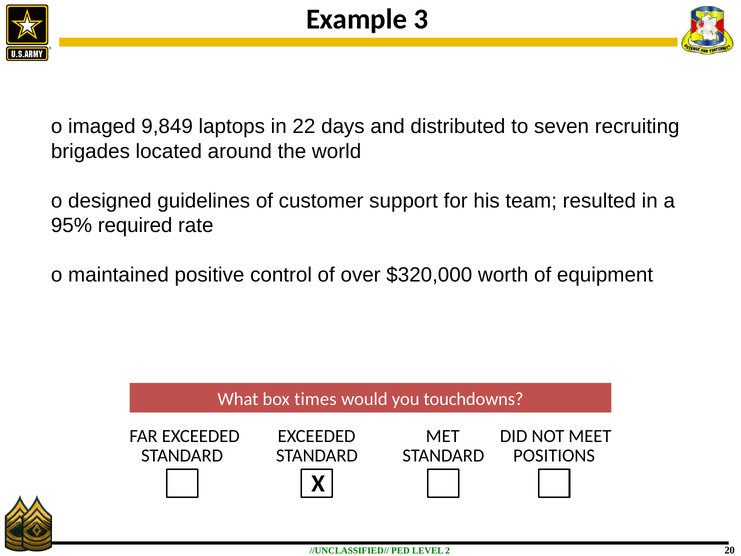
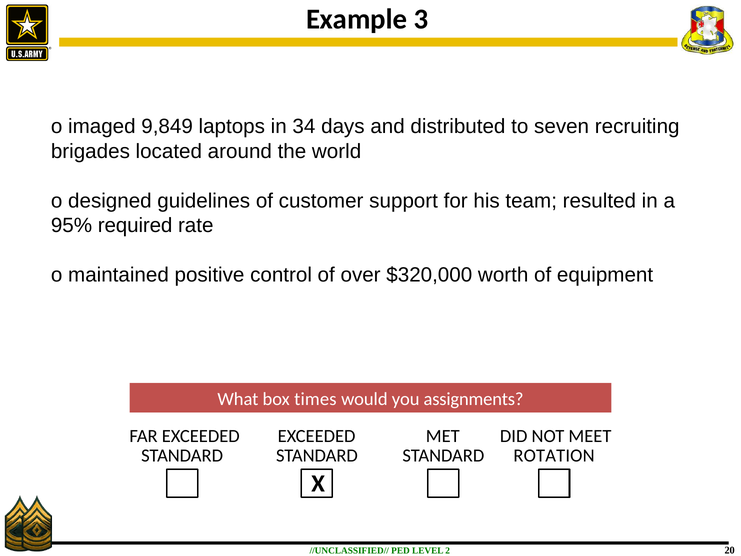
22: 22 -> 34
touchdowns: touchdowns -> assignments
POSITIONS: POSITIONS -> ROTATION
